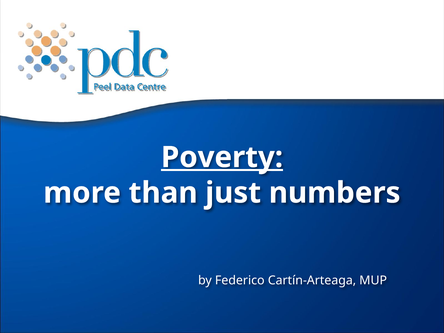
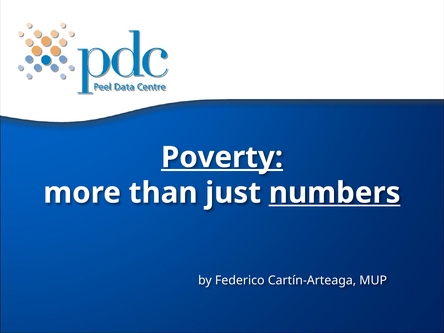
numbers underline: none -> present
